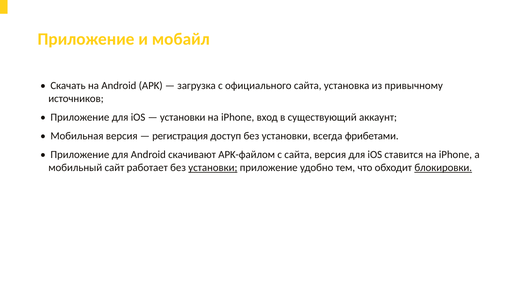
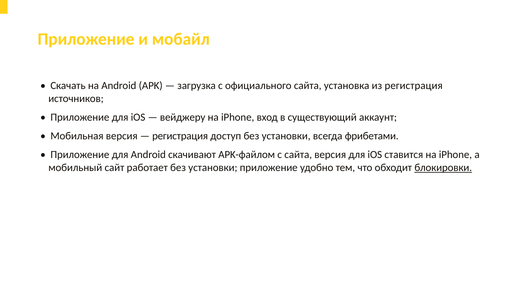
из привычному: привычному -> регистрация
установки at (183, 117): установки -> вейджеру
установки at (213, 167) underline: present -> none
